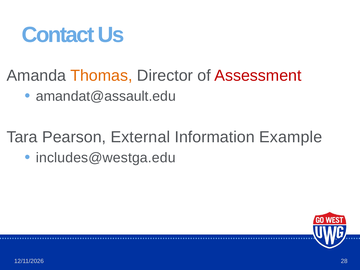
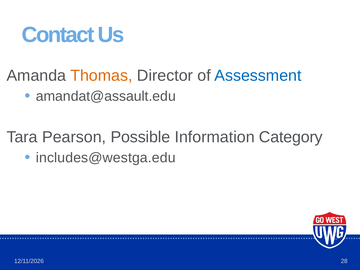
Assessment colour: red -> blue
External: External -> Possible
Example: Example -> Category
